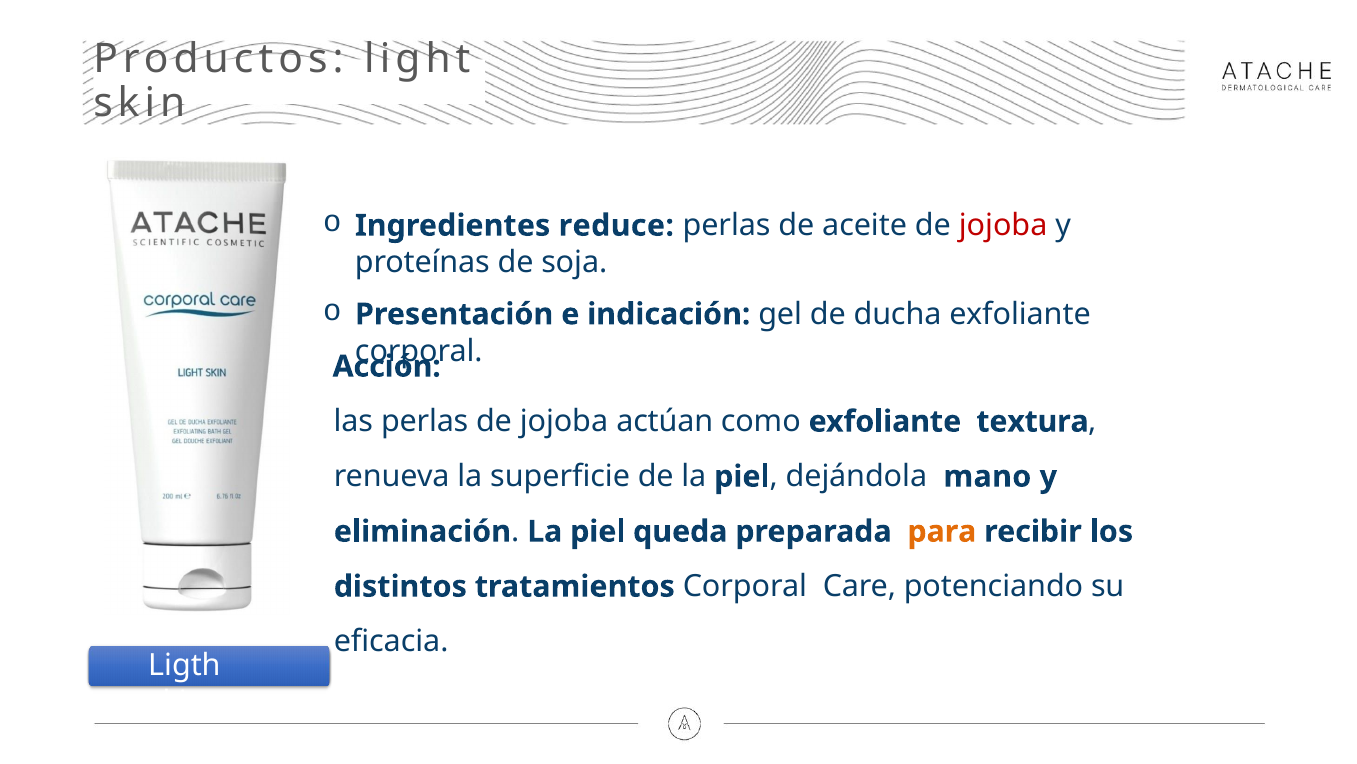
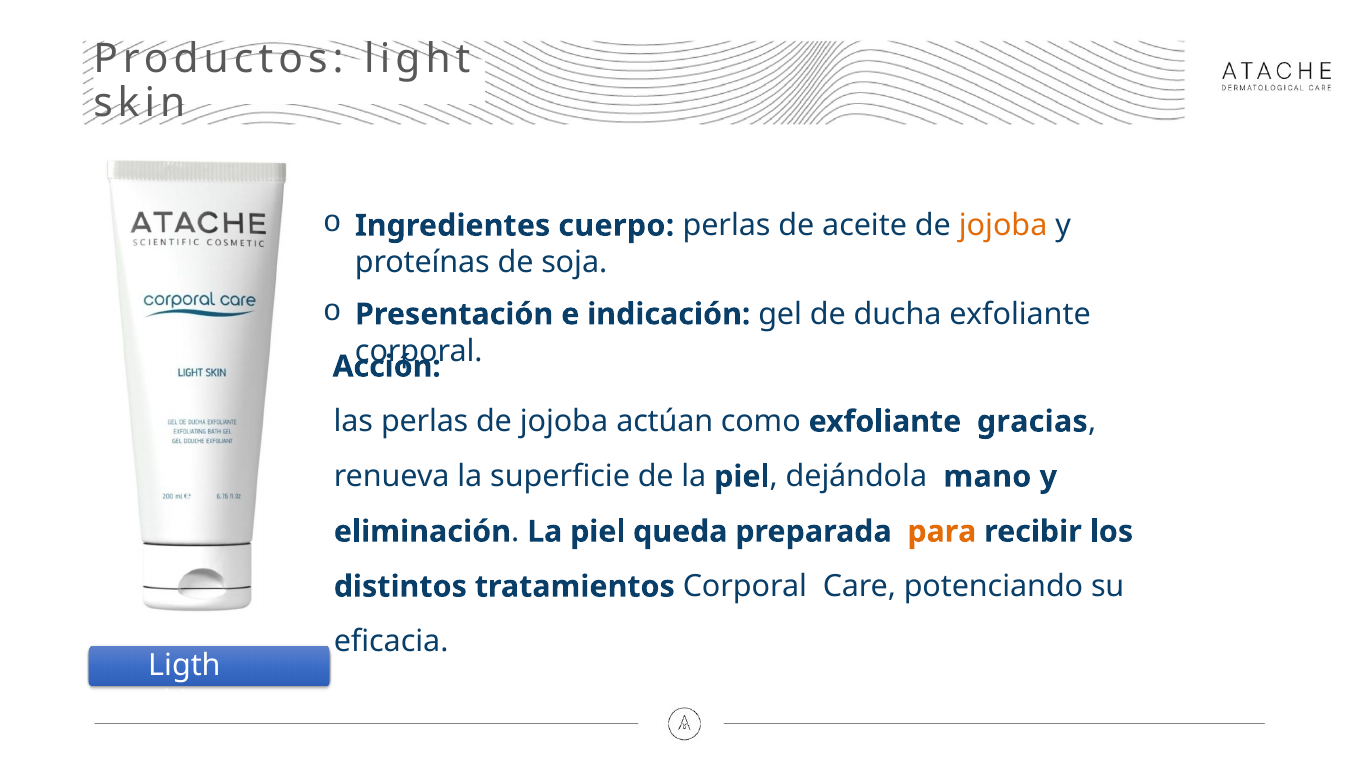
reduce: reduce -> cuerpo
jojoba at (1003, 225) colour: red -> orange
textura: textura -> gracias
